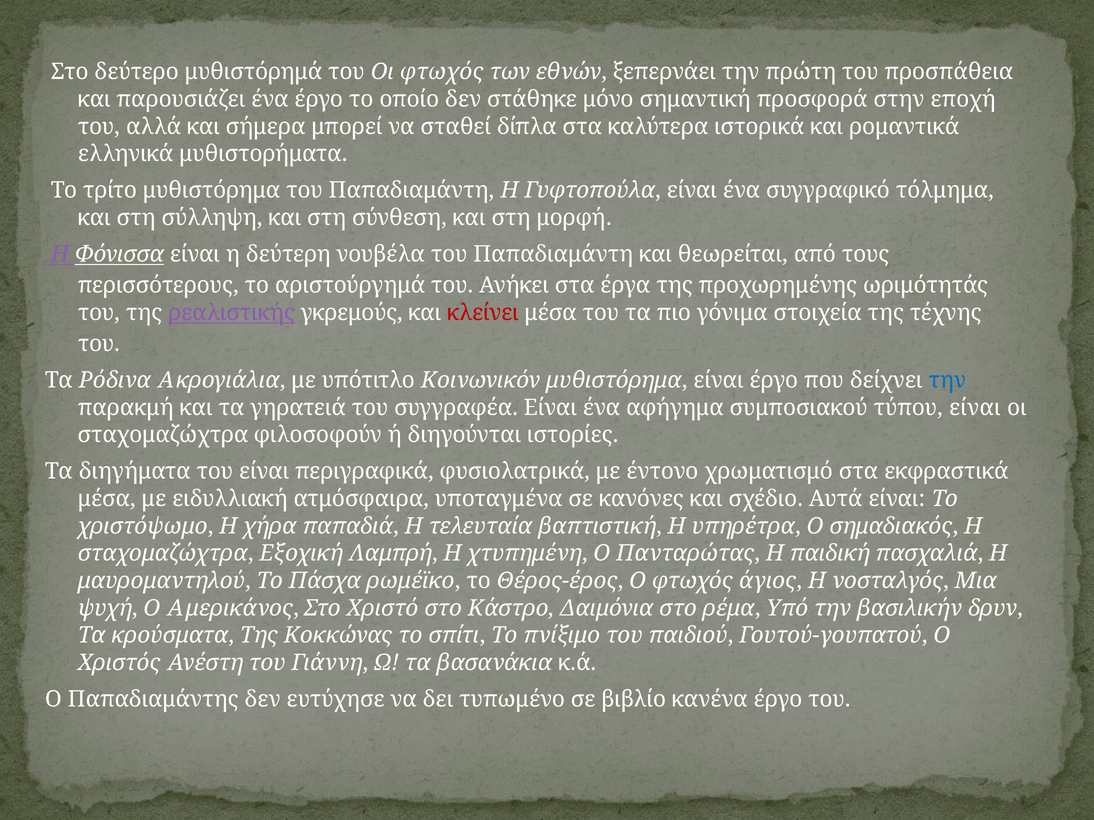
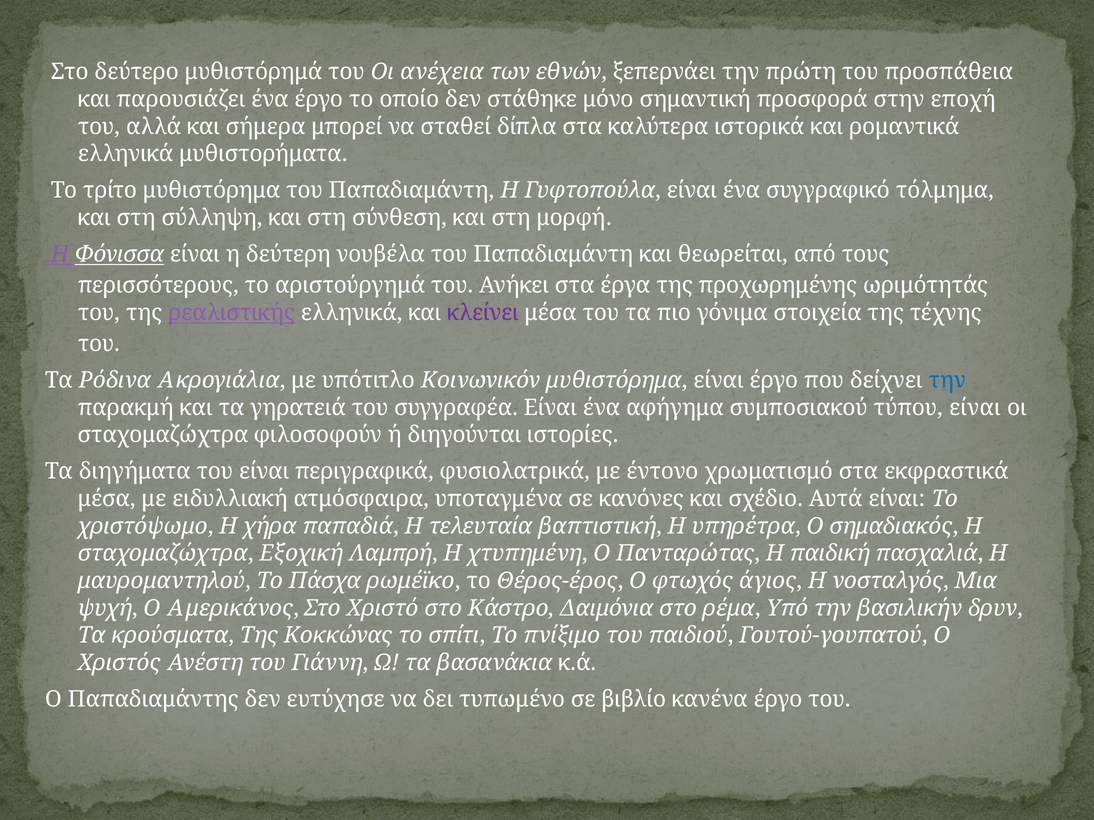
Οι φτωχός: φτωχός -> ανέχεια
ρεαλιστικής γκρεμούς: γκρεμούς -> ελληνικά
κλείνει colour: red -> purple
